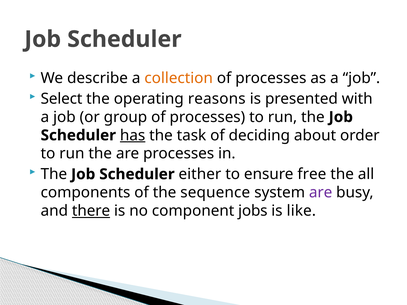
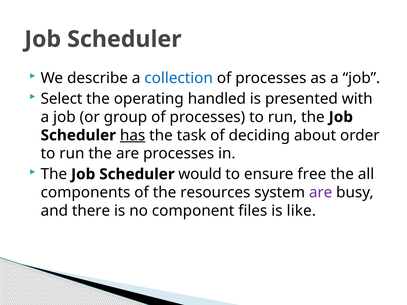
collection colour: orange -> blue
reasons: reasons -> handled
either: either -> would
sequence: sequence -> resources
there underline: present -> none
jobs: jobs -> files
